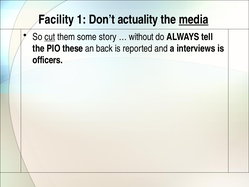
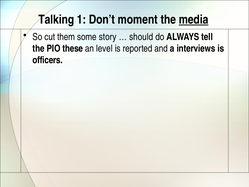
Facility: Facility -> Talking
actuality: actuality -> moment
cut underline: present -> none
without: without -> should
back: back -> level
